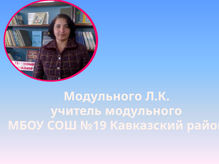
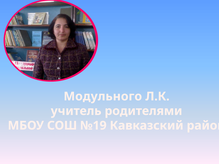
учитель модульного: модульного -> родителями
